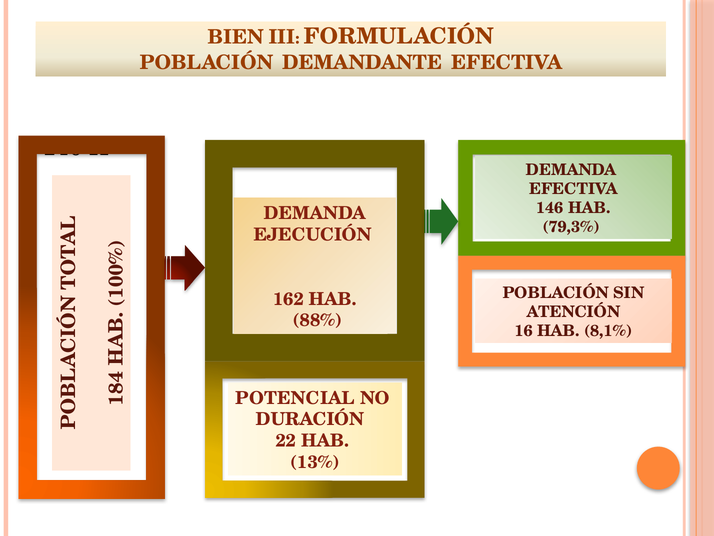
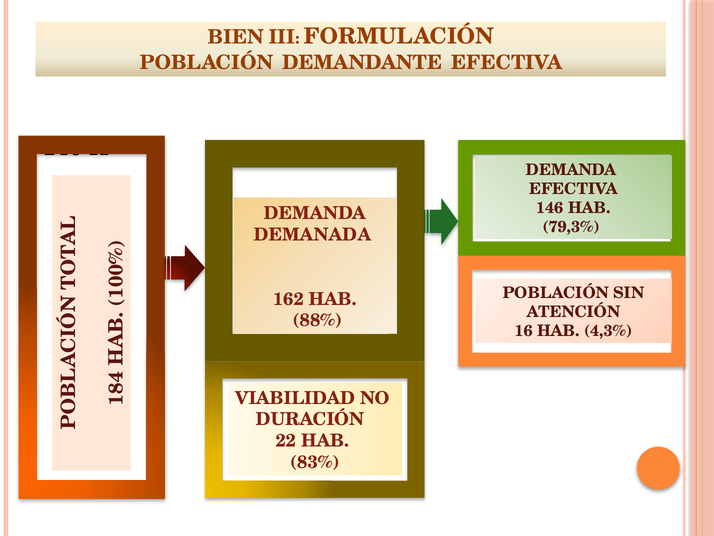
EJECUCIÓN: EJECUCIÓN -> DEMANADA
8,1%: 8,1% -> 4,3%
POTENCIAL: POTENCIAL -> VIABILIDAD
13%: 13% -> 83%
